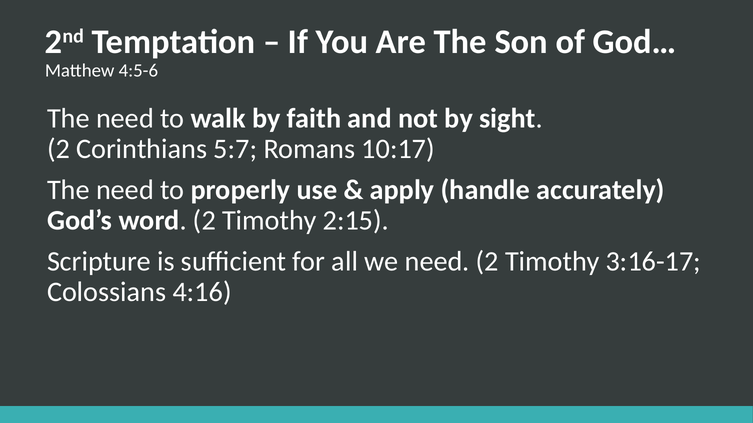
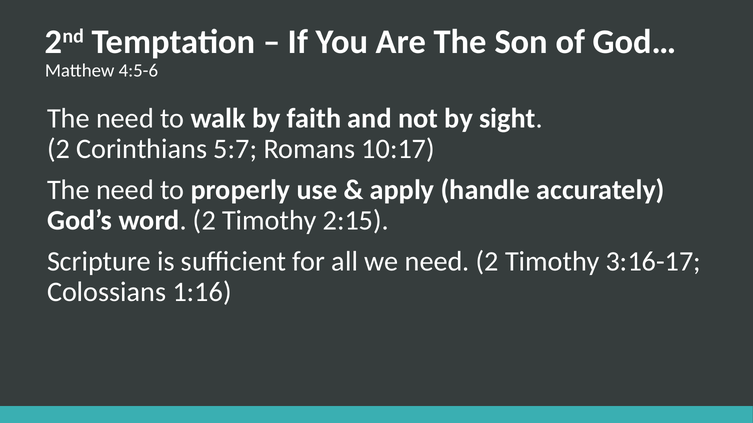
4:16: 4:16 -> 1:16
